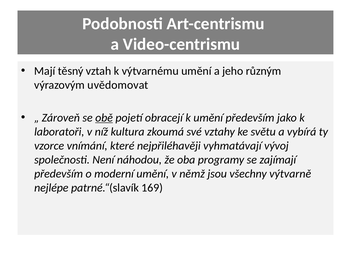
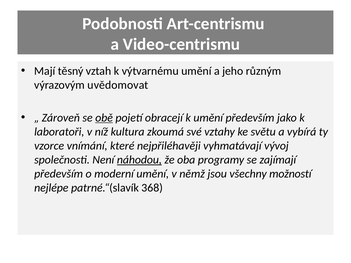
náhodou underline: none -> present
výtvarně: výtvarně -> možností
169: 169 -> 368
